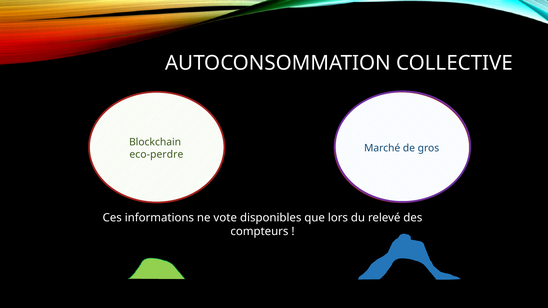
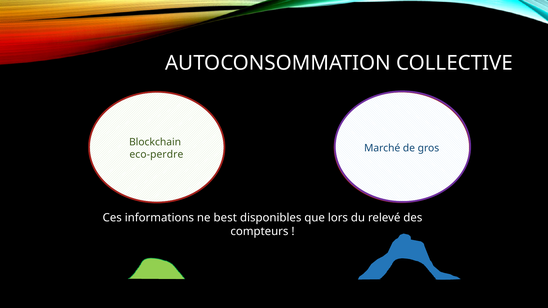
vote: vote -> best
